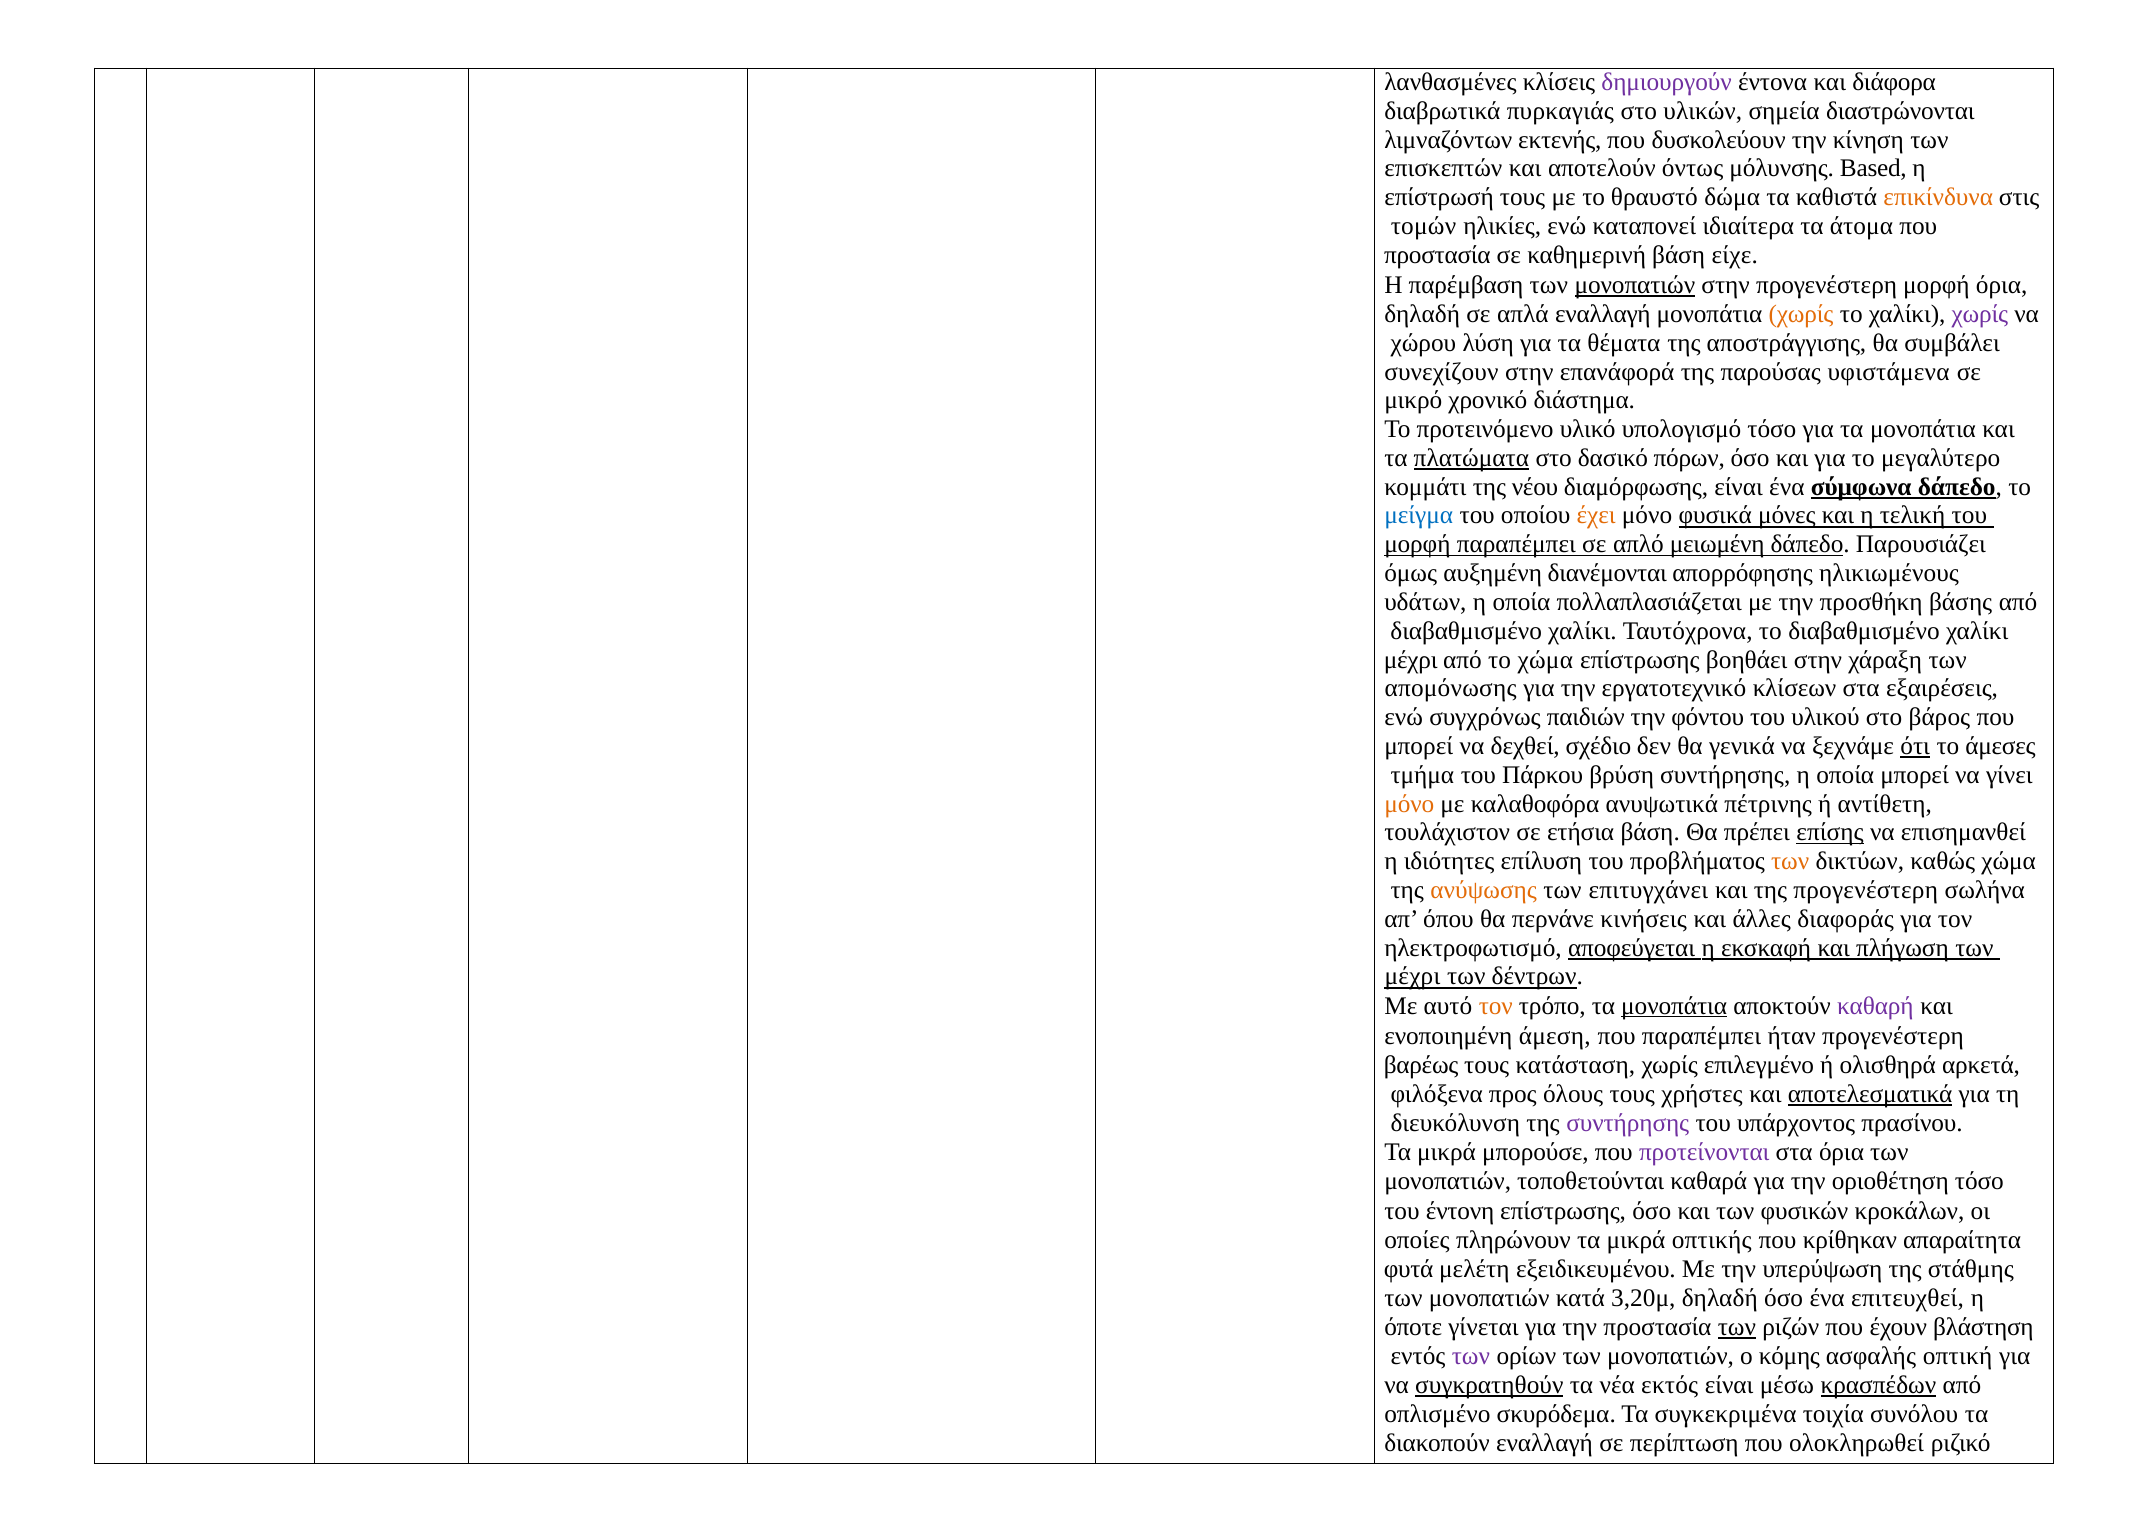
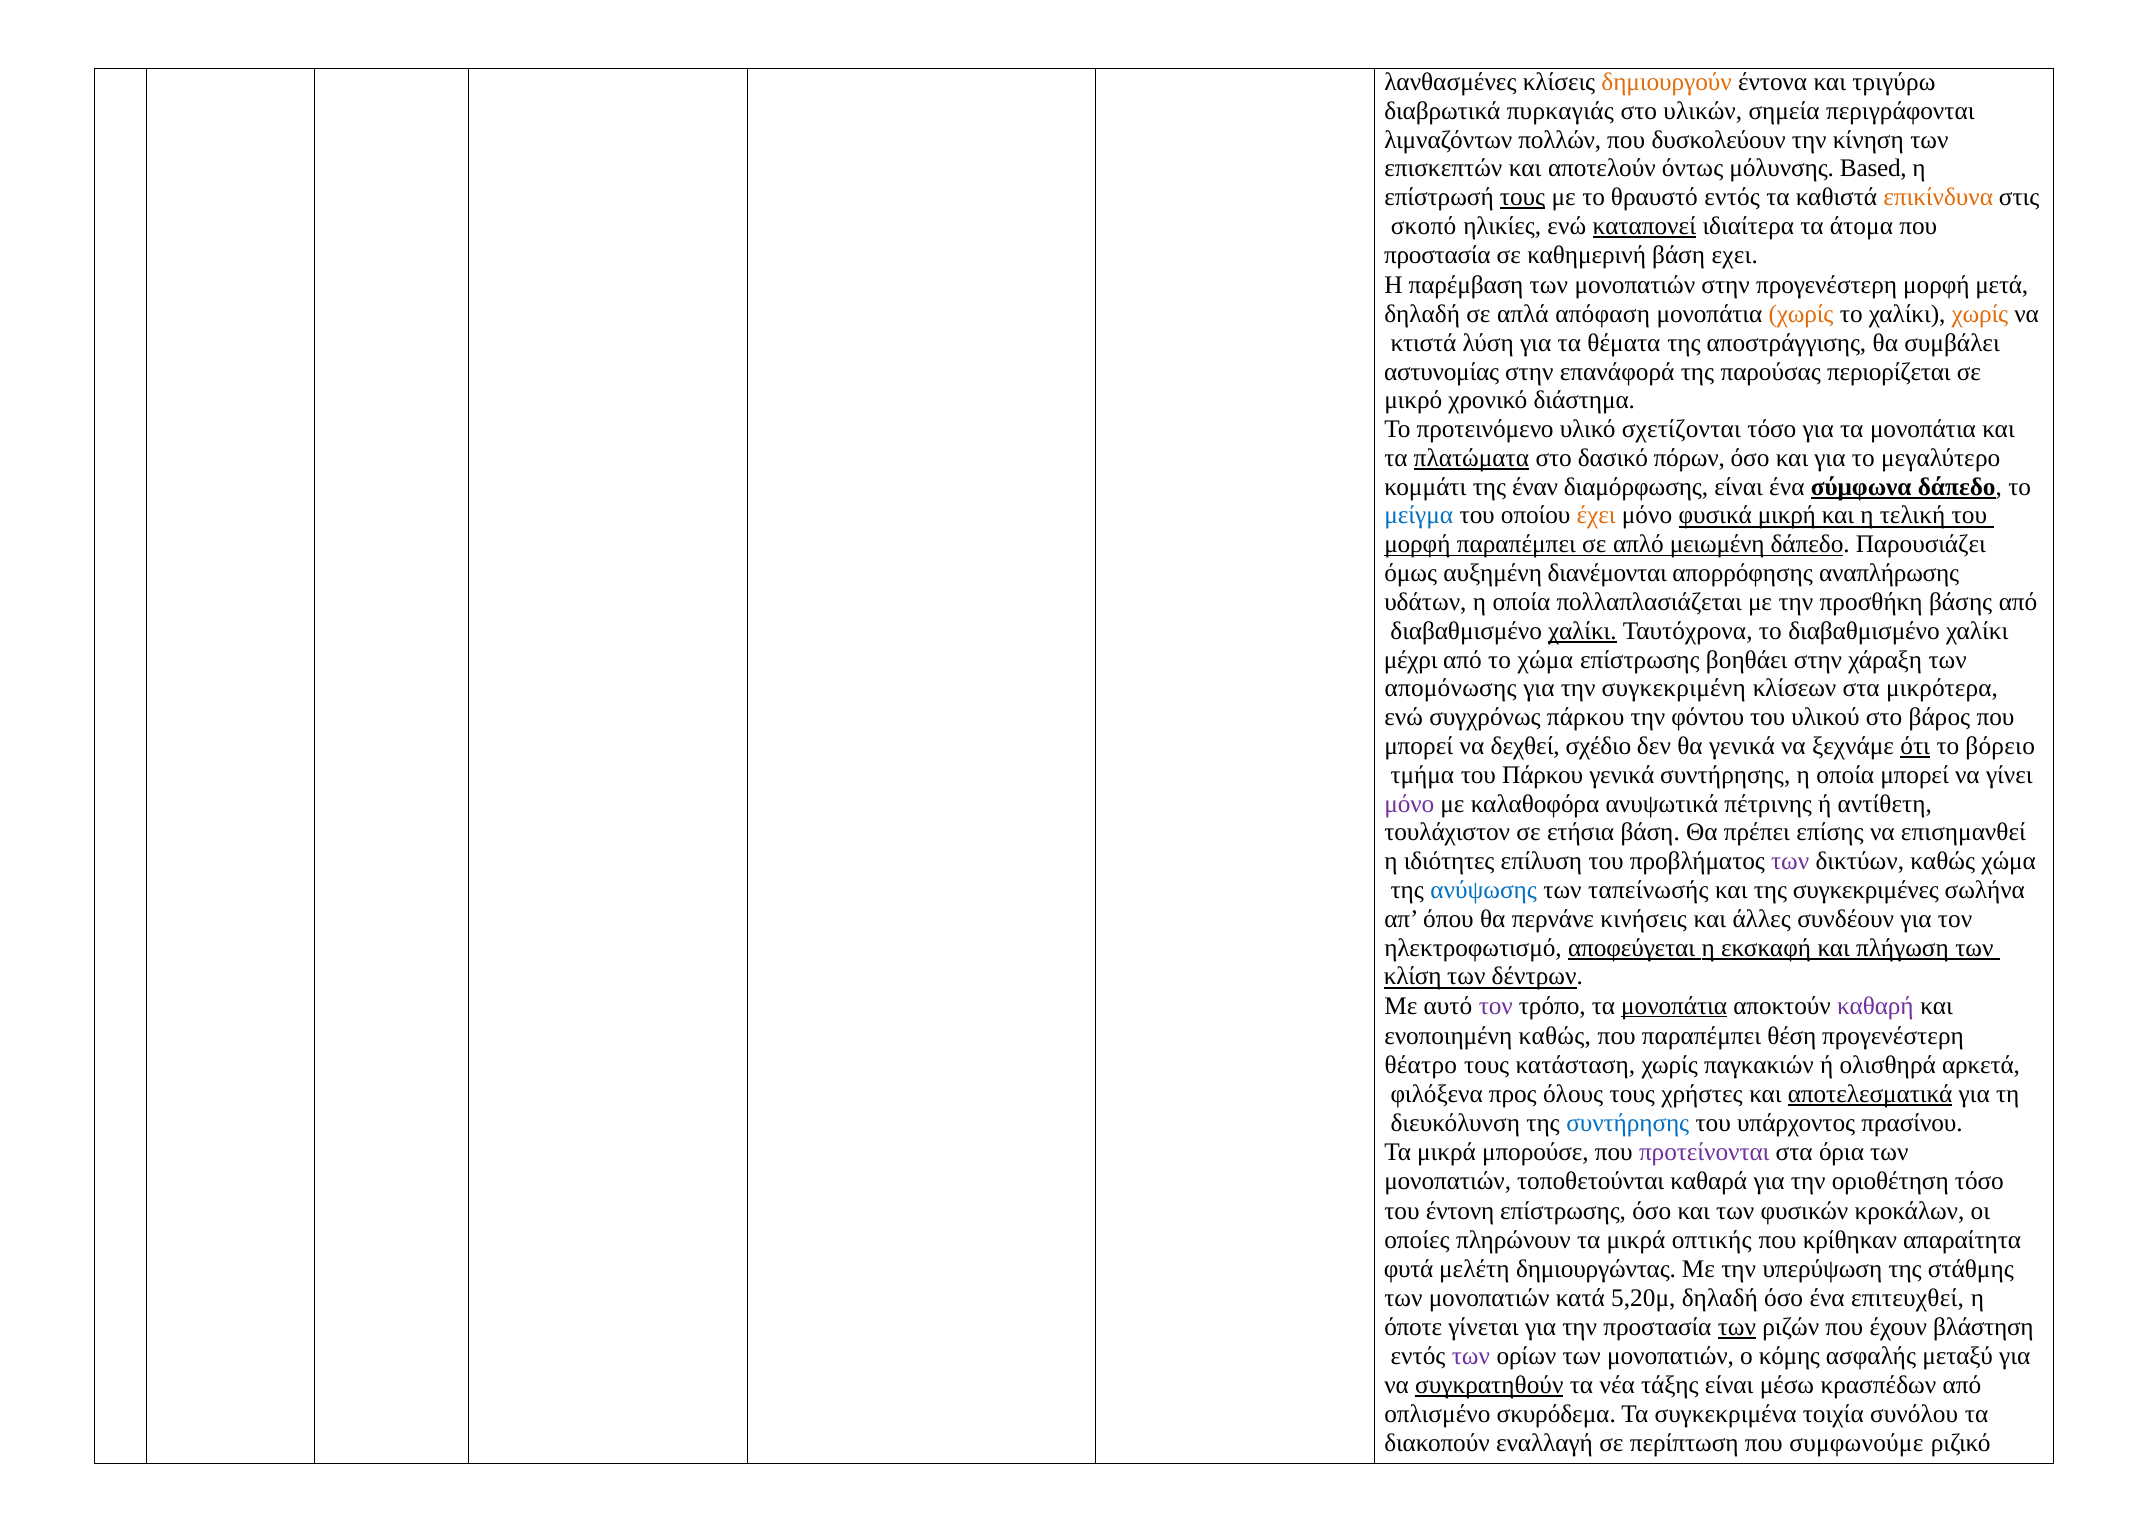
δημιουργούν colour: purple -> orange
διάφορα: διάφορα -> τριγύρω
διαστρώνονται: διαστρώνονται -> περιγράφονται
εκτενής: εκτενής -> πολλών
τους at (1523, 197) underline: none -> present
θραυστό δώμα: δώμα -> εντός
τομών: τομών -> σκοπό
καταπονεί underline: none -> present
είχε: είχε -> εχει
μονοπατιών at (1635, 286) underline: present -> none
μορφή όρια: όρια -> μετά
απλά εναλλαγή: εναλλαγή -> απόφαση
χωρίς at (1980, 315) colour: purple -> orange
χώρου: χώρου -> κτιστά
συνεχίζουν: συνεχίζουν -> αστυνομίας
υφιστάμενα: υφιστάμενα -> περιορίζεται
υπολογισμό: υπολογισμό -> σχετίζονται
νέου: νέου -> έναν
μόνες: μόνες -> μικρή
ηλικιωμένους: ηλικιωμένους -> αναπλήρωσης
χαλίκι at (1582, 631) underline: none -> present
εργατοτεχνικό: εργατοτεχνικό -> συγκεκριμένη
εξαιρέσεις: εξαιρέσεις -> μικρότερα
συγχρόνως παιδιών: παιδιών -> πάρκου
άμεσες: άμεσες -> βόρειο
Πάρκου βρύση: βρύση -> γενικά
μόνο at (1409, 804) colour: orange -> purple
επίσης underline: present -> none
των at (1790, 862) colour: orange -> purple
ανύψωσης colour: orange -> blue
επιτυγχάνει: επιτυγχάνει -> ταπείνωσής
της προγενέστερη: προγενέστερη -> συγκεκριμένες
διαφοράς: διαφοράς -> συνδέουν
μέχρι at (1413, 977): μέχρι -> κλίση
τον at (1496, 1006) colour: orange -> purple
ενοποιημένη άμεση: άμεση -> καθώς
ήταν: ήταν -> θέση
βαρέως: βαρέως -> θέατρο
επιλεγμένο: επιλεγμένο -> παγκακιών
συντήρησης at (1628, 1124) colour: purple -> blue
εξειδικευμένου: εξειδικευμένου -> δημιουργώντας
3,20μ: 3,20μ -> 5,20μ
οπτική: οπτική -> μεταξύ
εκτός: εκτός -> τάξης
κρασπέδων underline: present -> none
ολοκληρωθεί: ολοκληρωθεί -> συμφωνούμε
